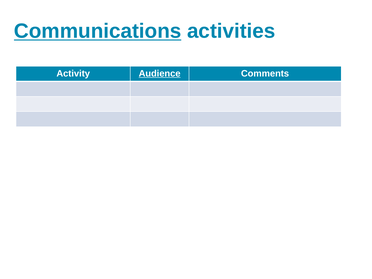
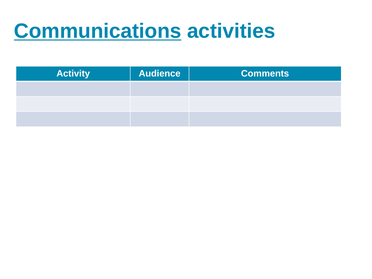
Audience underline: present -> none
